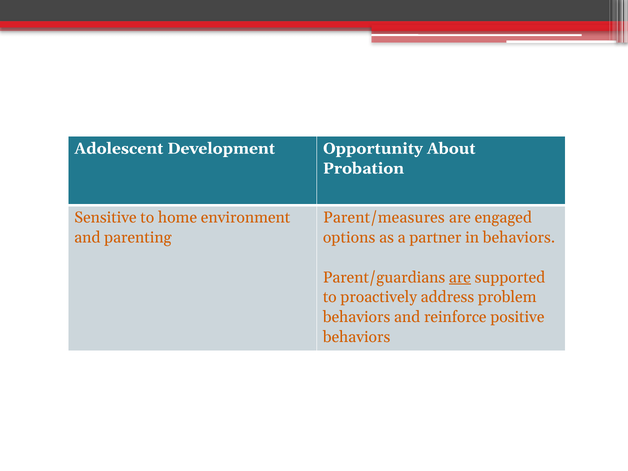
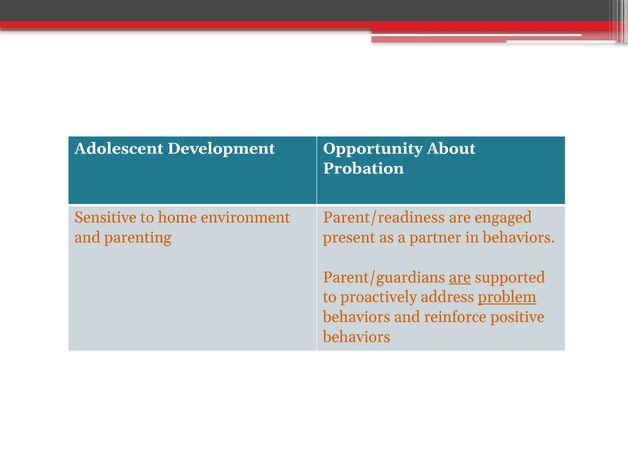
Parent/measures: Parent/measures -> Parent/readiness
options: options -> present
problem underline: none -> present
